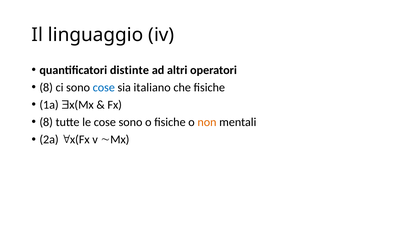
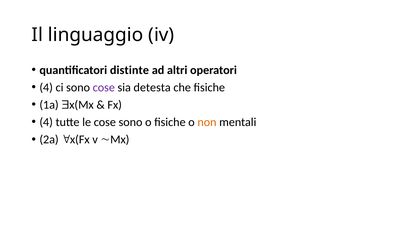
8 at (46, 88): 8 -> 4
cose at (104, 88) colour: blue -> purple
italiano: italiano -> detesta
8 at (46, 122): 8 -> 4
